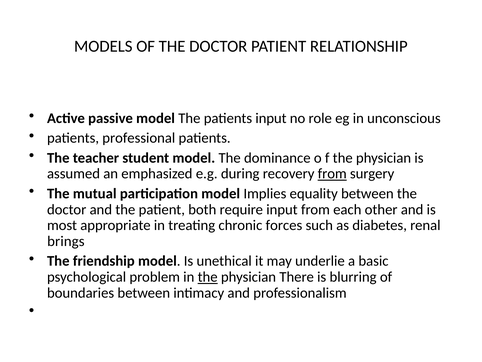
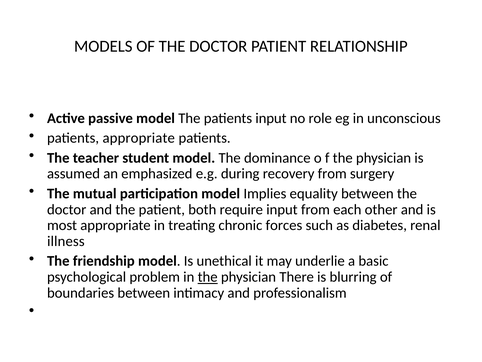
patients professional: professional -> appropriate
from at (332, 174) underline: present -> none
brings: brings -> illness
